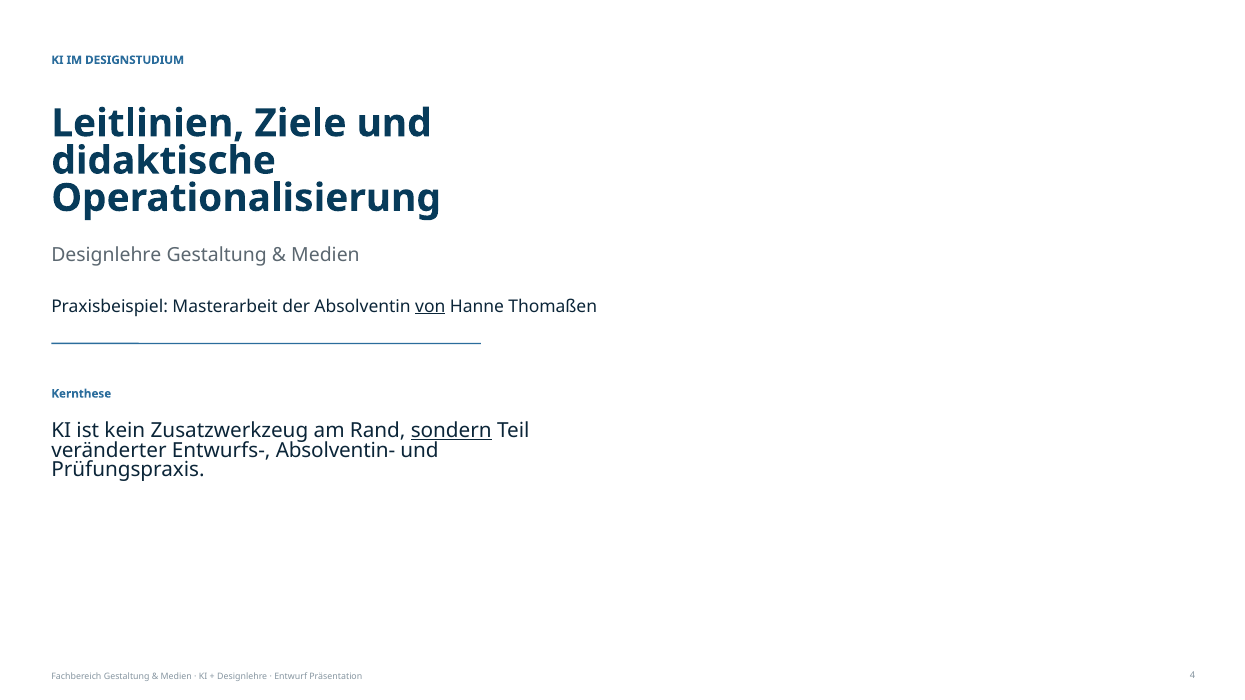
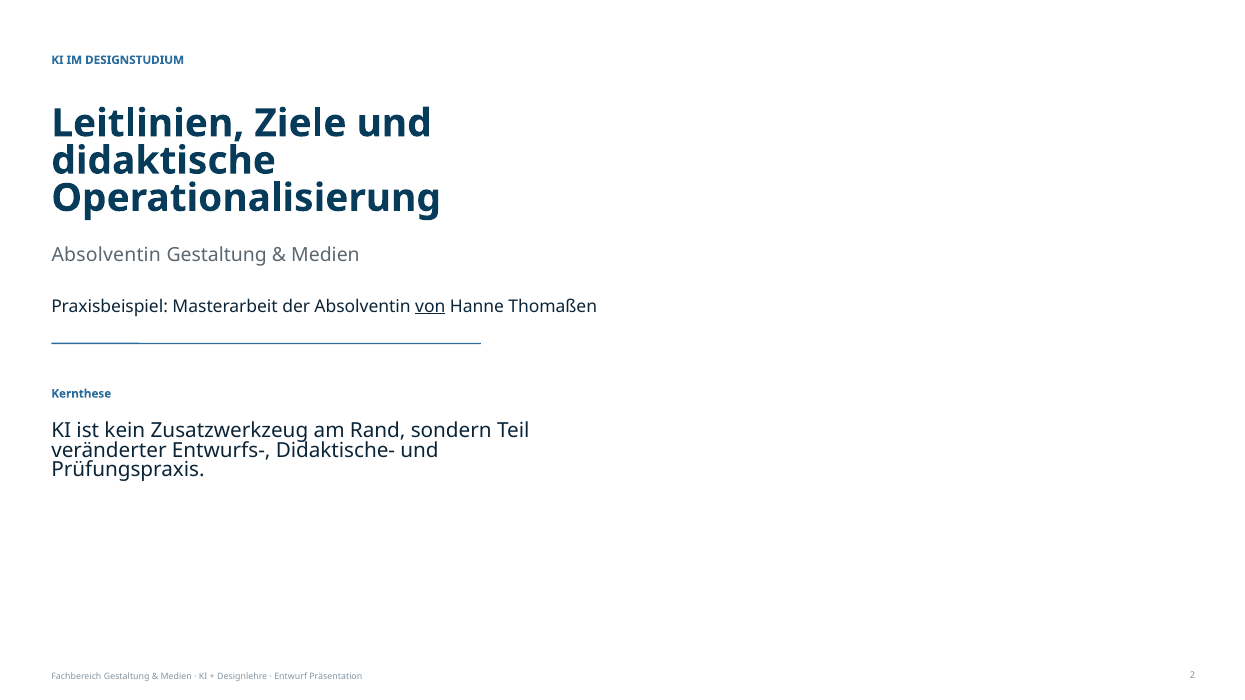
Designlehre at (106, 255): Designlehre -> Absolventin
sondern underline: present -> none
Absolventin-: Absolventin- -> Didaktische-
4: 4 -> 2
